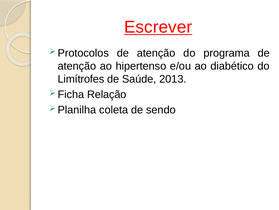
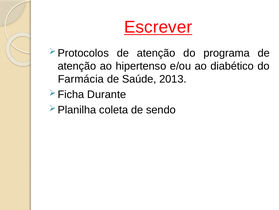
Limítrofes: Limítrofes -> Farmácia
Relação: Relação -> Durante
